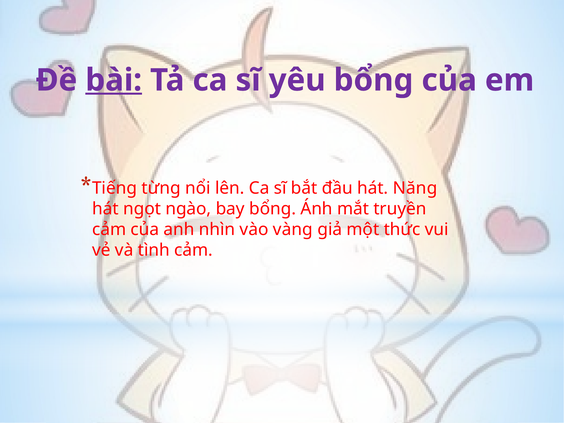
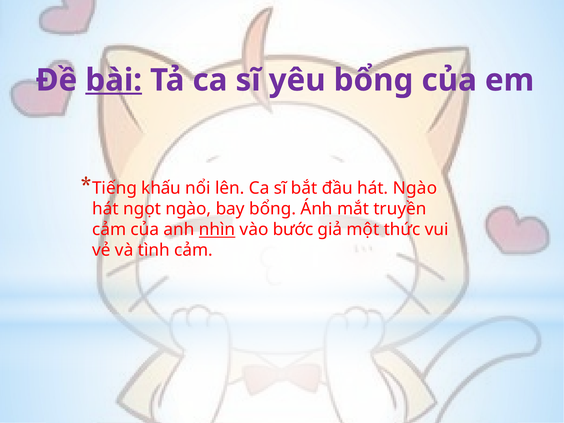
từng: từng -> khấu
hát Năng: Năng -> Ngào
nhìn underline: none -> present
vàng: vàng -> bước
